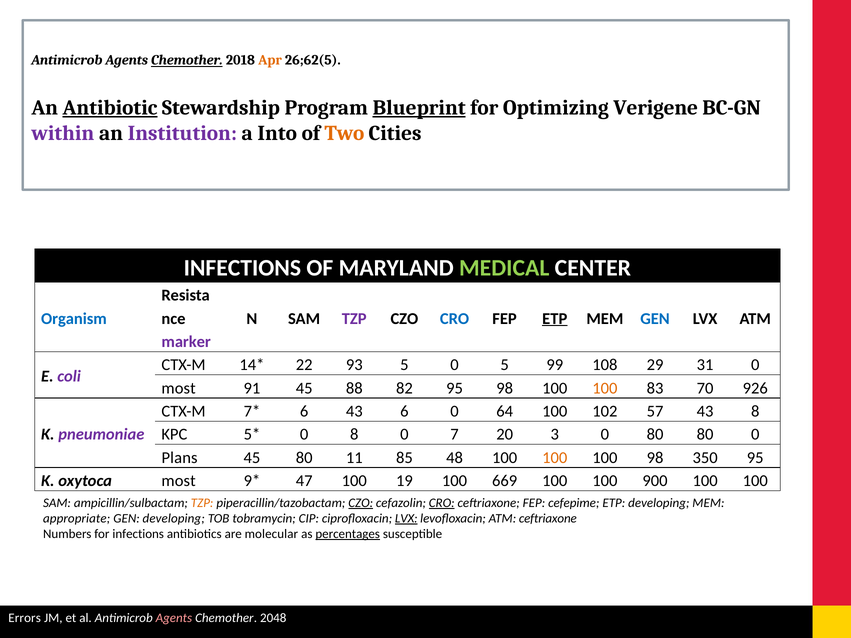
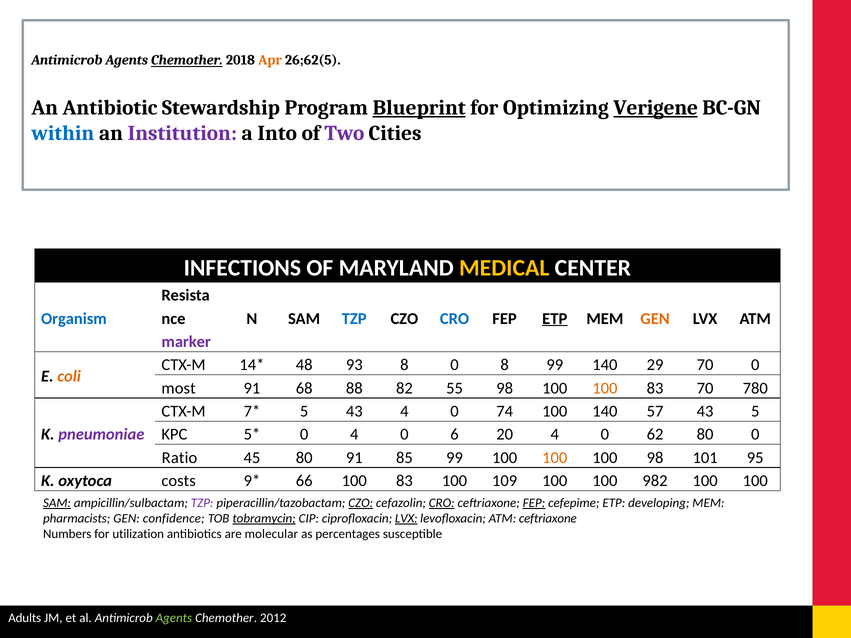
Antibiotic underline: present -> none
Verigene underline: none -> present
within colour: purple -> blue
Two colour: orange -> purple
MEDICAL colour: light green -> yellow
TZP at (354, 319) colour: purple -> blue
GEN at (655, 319) colour: blue -> orange
22: 22 -> 48
93 5: 5 -> 8
0 5: 5 -> 8
99 108: 108 -> 140
29 31: 31 -> 70
coli colour: purple -> orange
91 45: 45 -> 68
82 95: 95 -> 55
926: 926 -> 780
6 at (304, 411): 6 -> 5
43 6: 6 -> 4
64: 64 -> 74
100 102: 102 -> 140
43 8: 8 -> 5
0 8: 8 -> 4
7: 7 -> 6
20 3: 3 -> 4
0 80: 80 -> 62
Plans: Plans -> Ratio
80 11: 11 -> 91
85 48: 48 -> 99
350: 350 -> 101
oxytoca most: most -> costs
47: 47 -> 66
19 at (404, 481): 19 -> 83
669: 669 -> 109
900: 900 -> 982
SAM at (57, 503) underline: none -> present
TZP at (202, 503) colour: orange -> purple
FEP at (534, 503) underline: none -> present
appropriate: appropriate -> pharmacists
GEN developing: developing -> confidence
tobramycin underline: none -> present
for infections: infections -> utilization
percentages underline: present -> none
Errors: Errors -> Adults
Agents at (174, 618) colour: pink -> light green
2048: 2048 -> 2012
